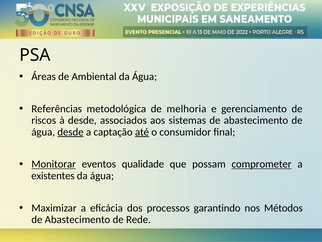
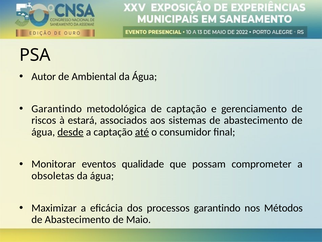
Áreas: Áreas -> Autor
Referências at (57, 109): Referências -> Garantindo
de melhoria: melhoria -> captação
à desde: desde -> estará
Monitorar underline: present -> none
comprometer underline: present -> none
existentes: existentes -> obsoletas
Rede: Rede -> Maio
